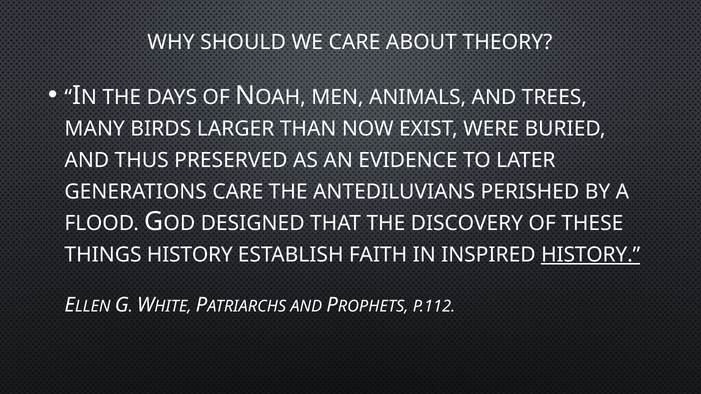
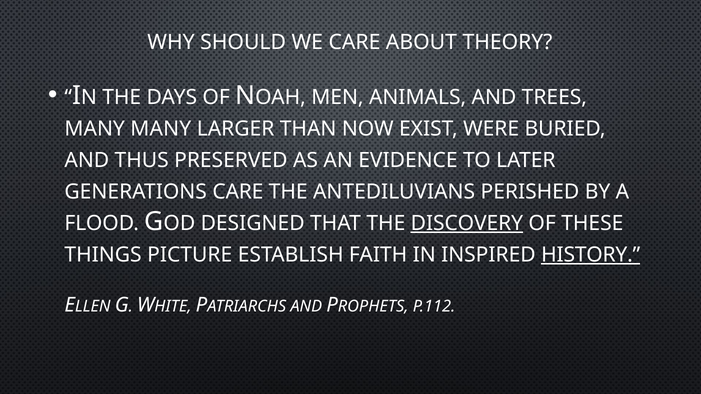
MANY BIRDS: BIRDS -> MANY
DISCOVERY underline: none -> present
THINGS HISTORY: HISTORY -> PICTURE
